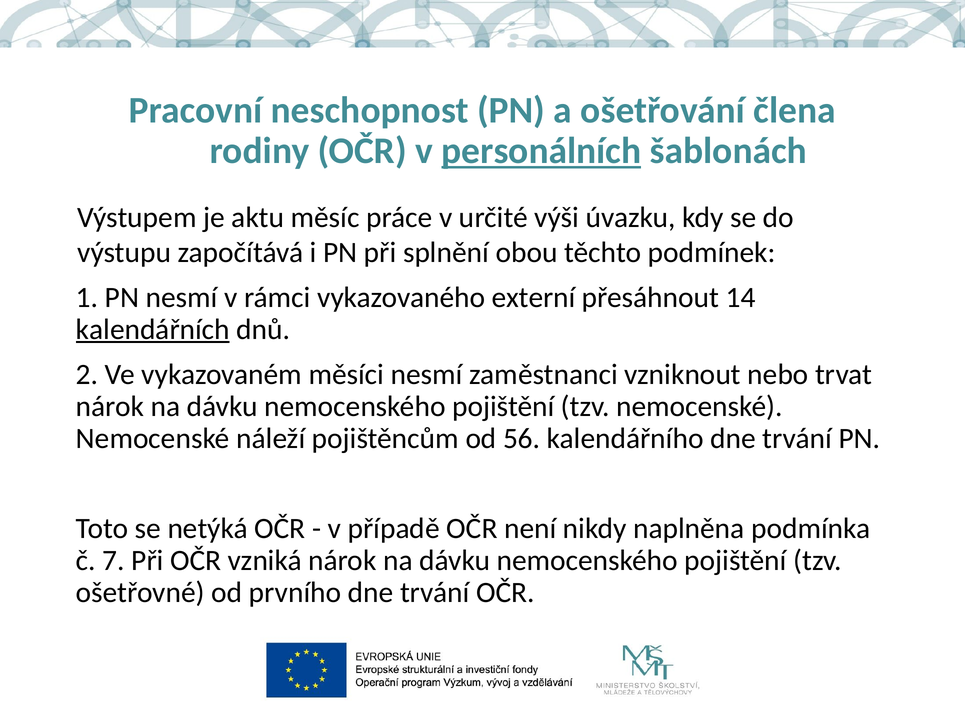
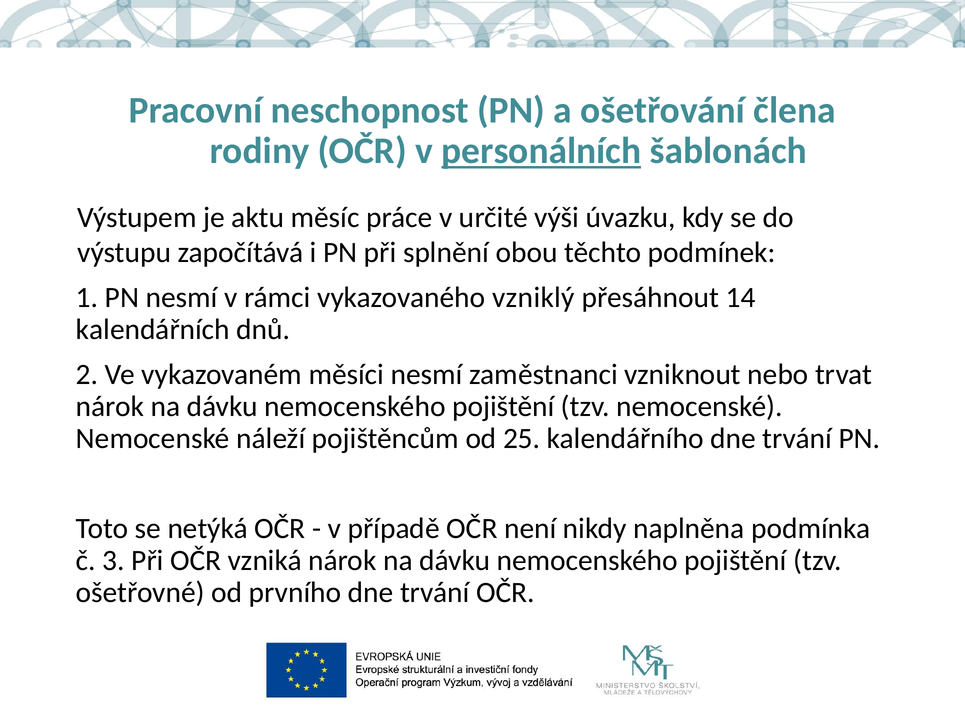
externí: externí -> vzniklý
kalendářních underline: present -> none
56: 56 -> 25
7: 7 -> 3
